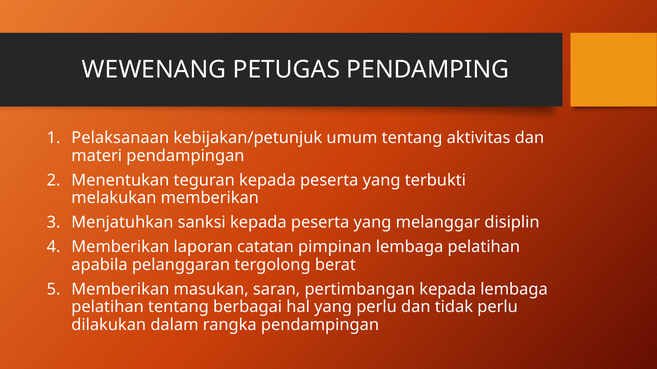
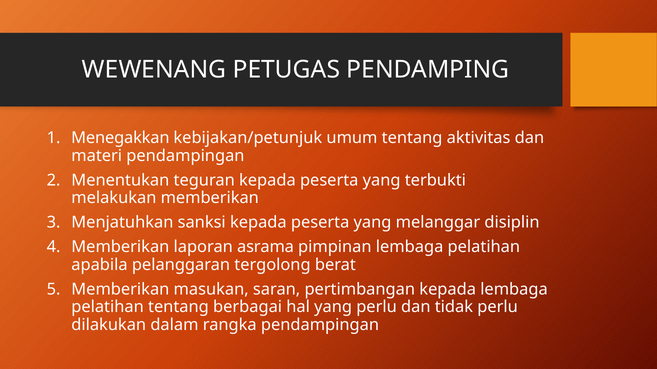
Pelaksanaan: Pelaksanaan -> Menegakkan
catatan: catatan -> asrama
